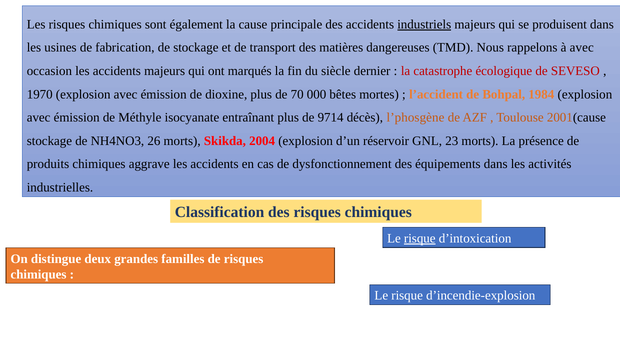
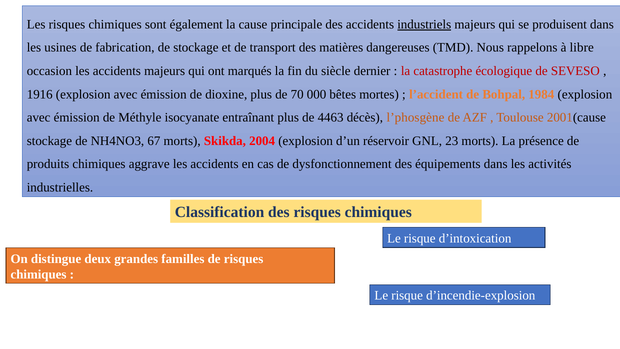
à avec: avec -> libre
1970: 1970 -> 1916
9714: 9714 -> 4463
26: 26 -> 67
risque at (420, 238) underline: present -> none
